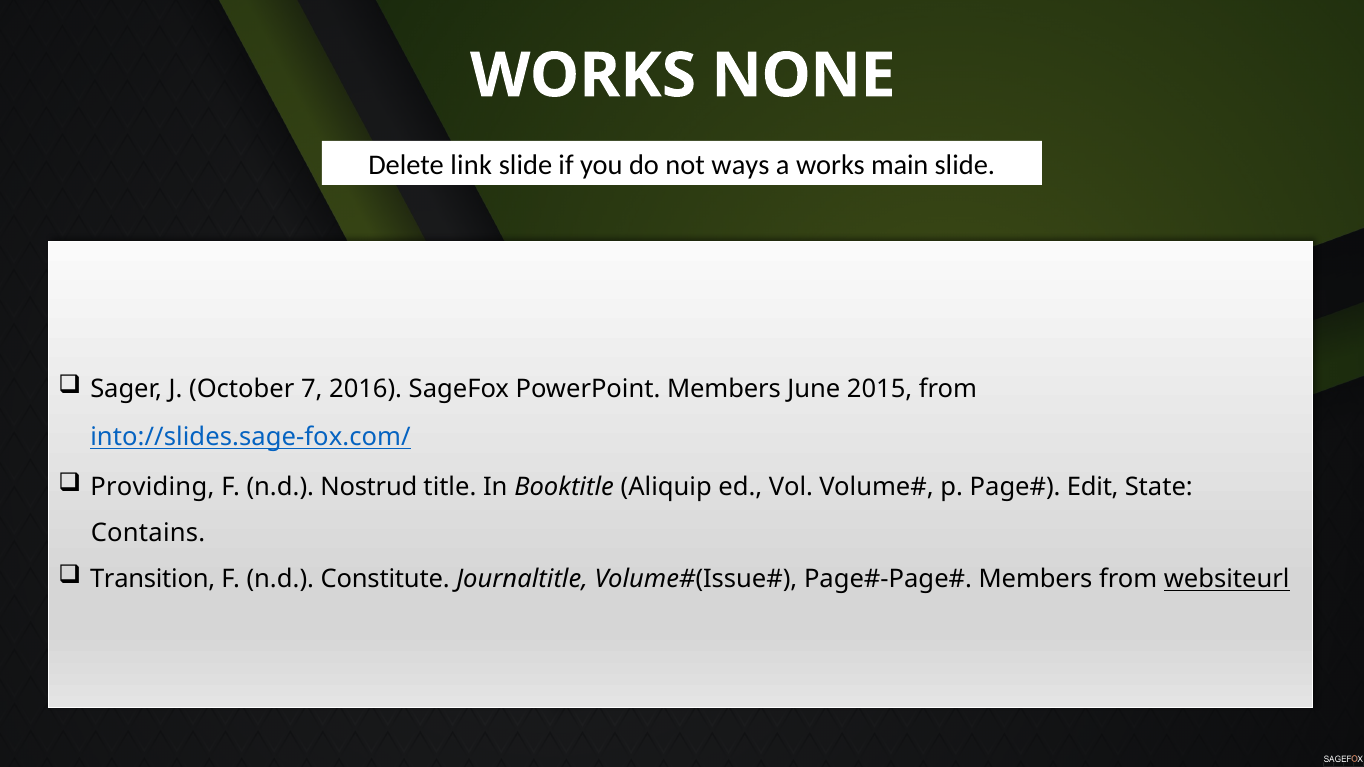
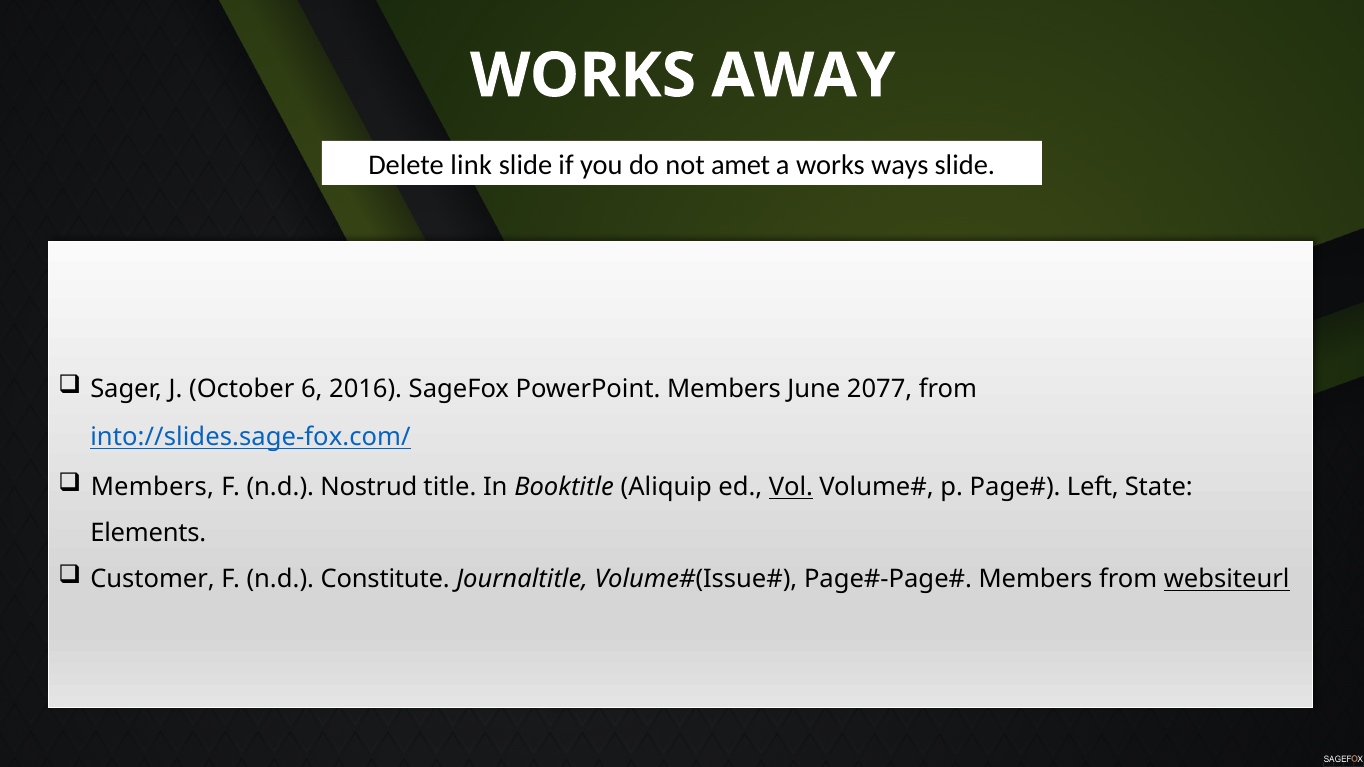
NONE: NONE -> AWAY
ways: ways -> amet
main: main -> ways
7: 7 -> 6
2015: 2015 -> 2077
Providing at (152, 488): Providing -> Members
Vol underline: none -> present
Edit: Edit -> Left
Contains: Contains -> Elements
Transition: Transition -> Customer
